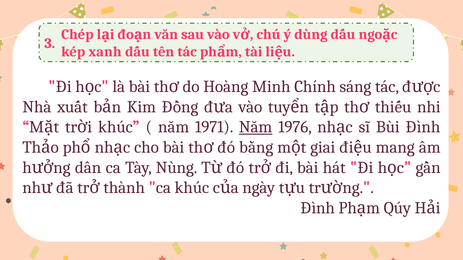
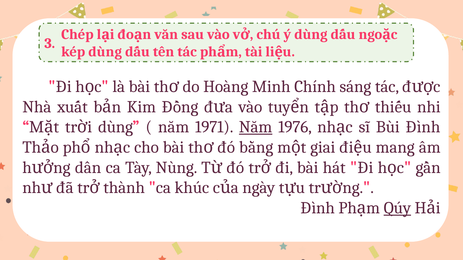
kép xanh: xanh -> dùng
khúc at (115, 127): khúc -> dùng
Qúy underline: none -> present
